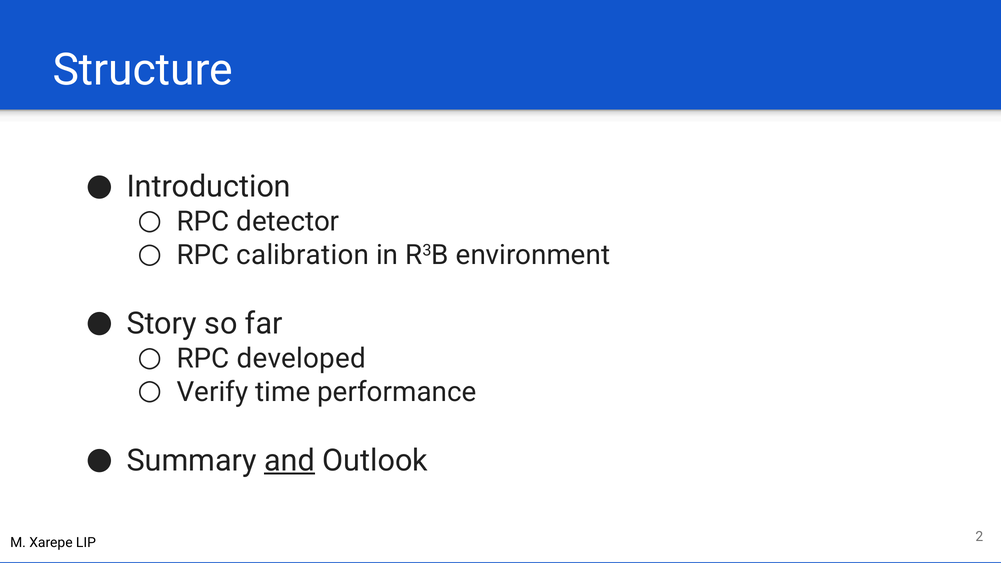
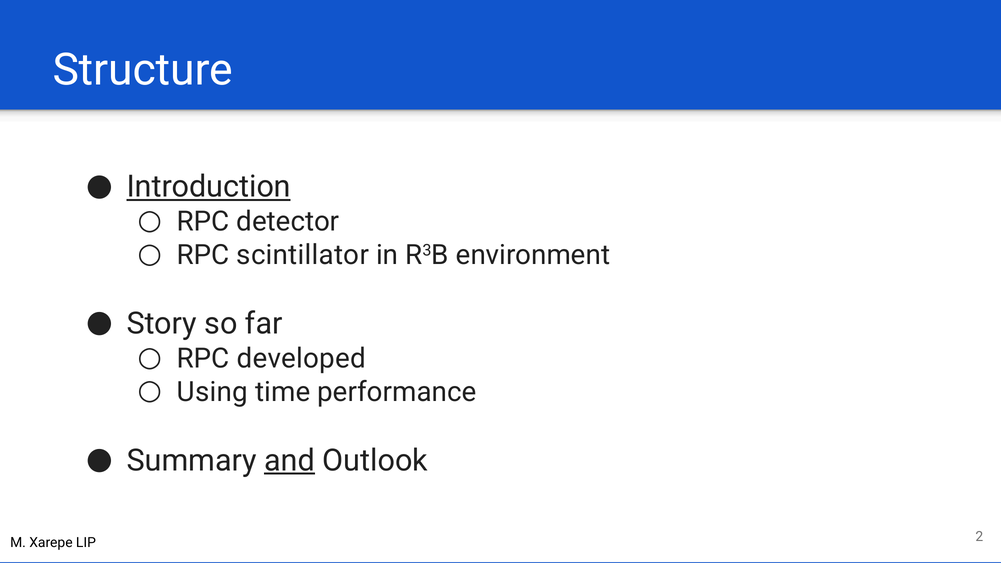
Introduction underline: none -> present
calibration: calibration -> scintillator
Verify: Verify -> Using
